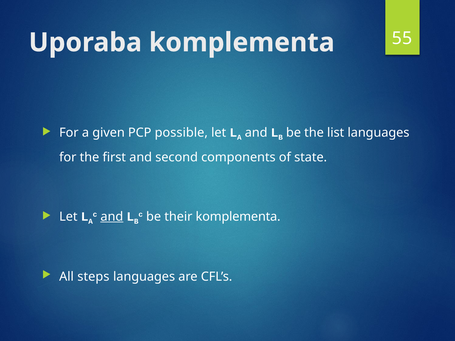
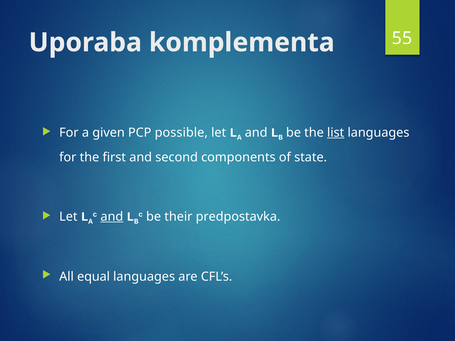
list underline: none -> present
their komplementa: komplementa -> predpostavka
steps: steps -> equal
